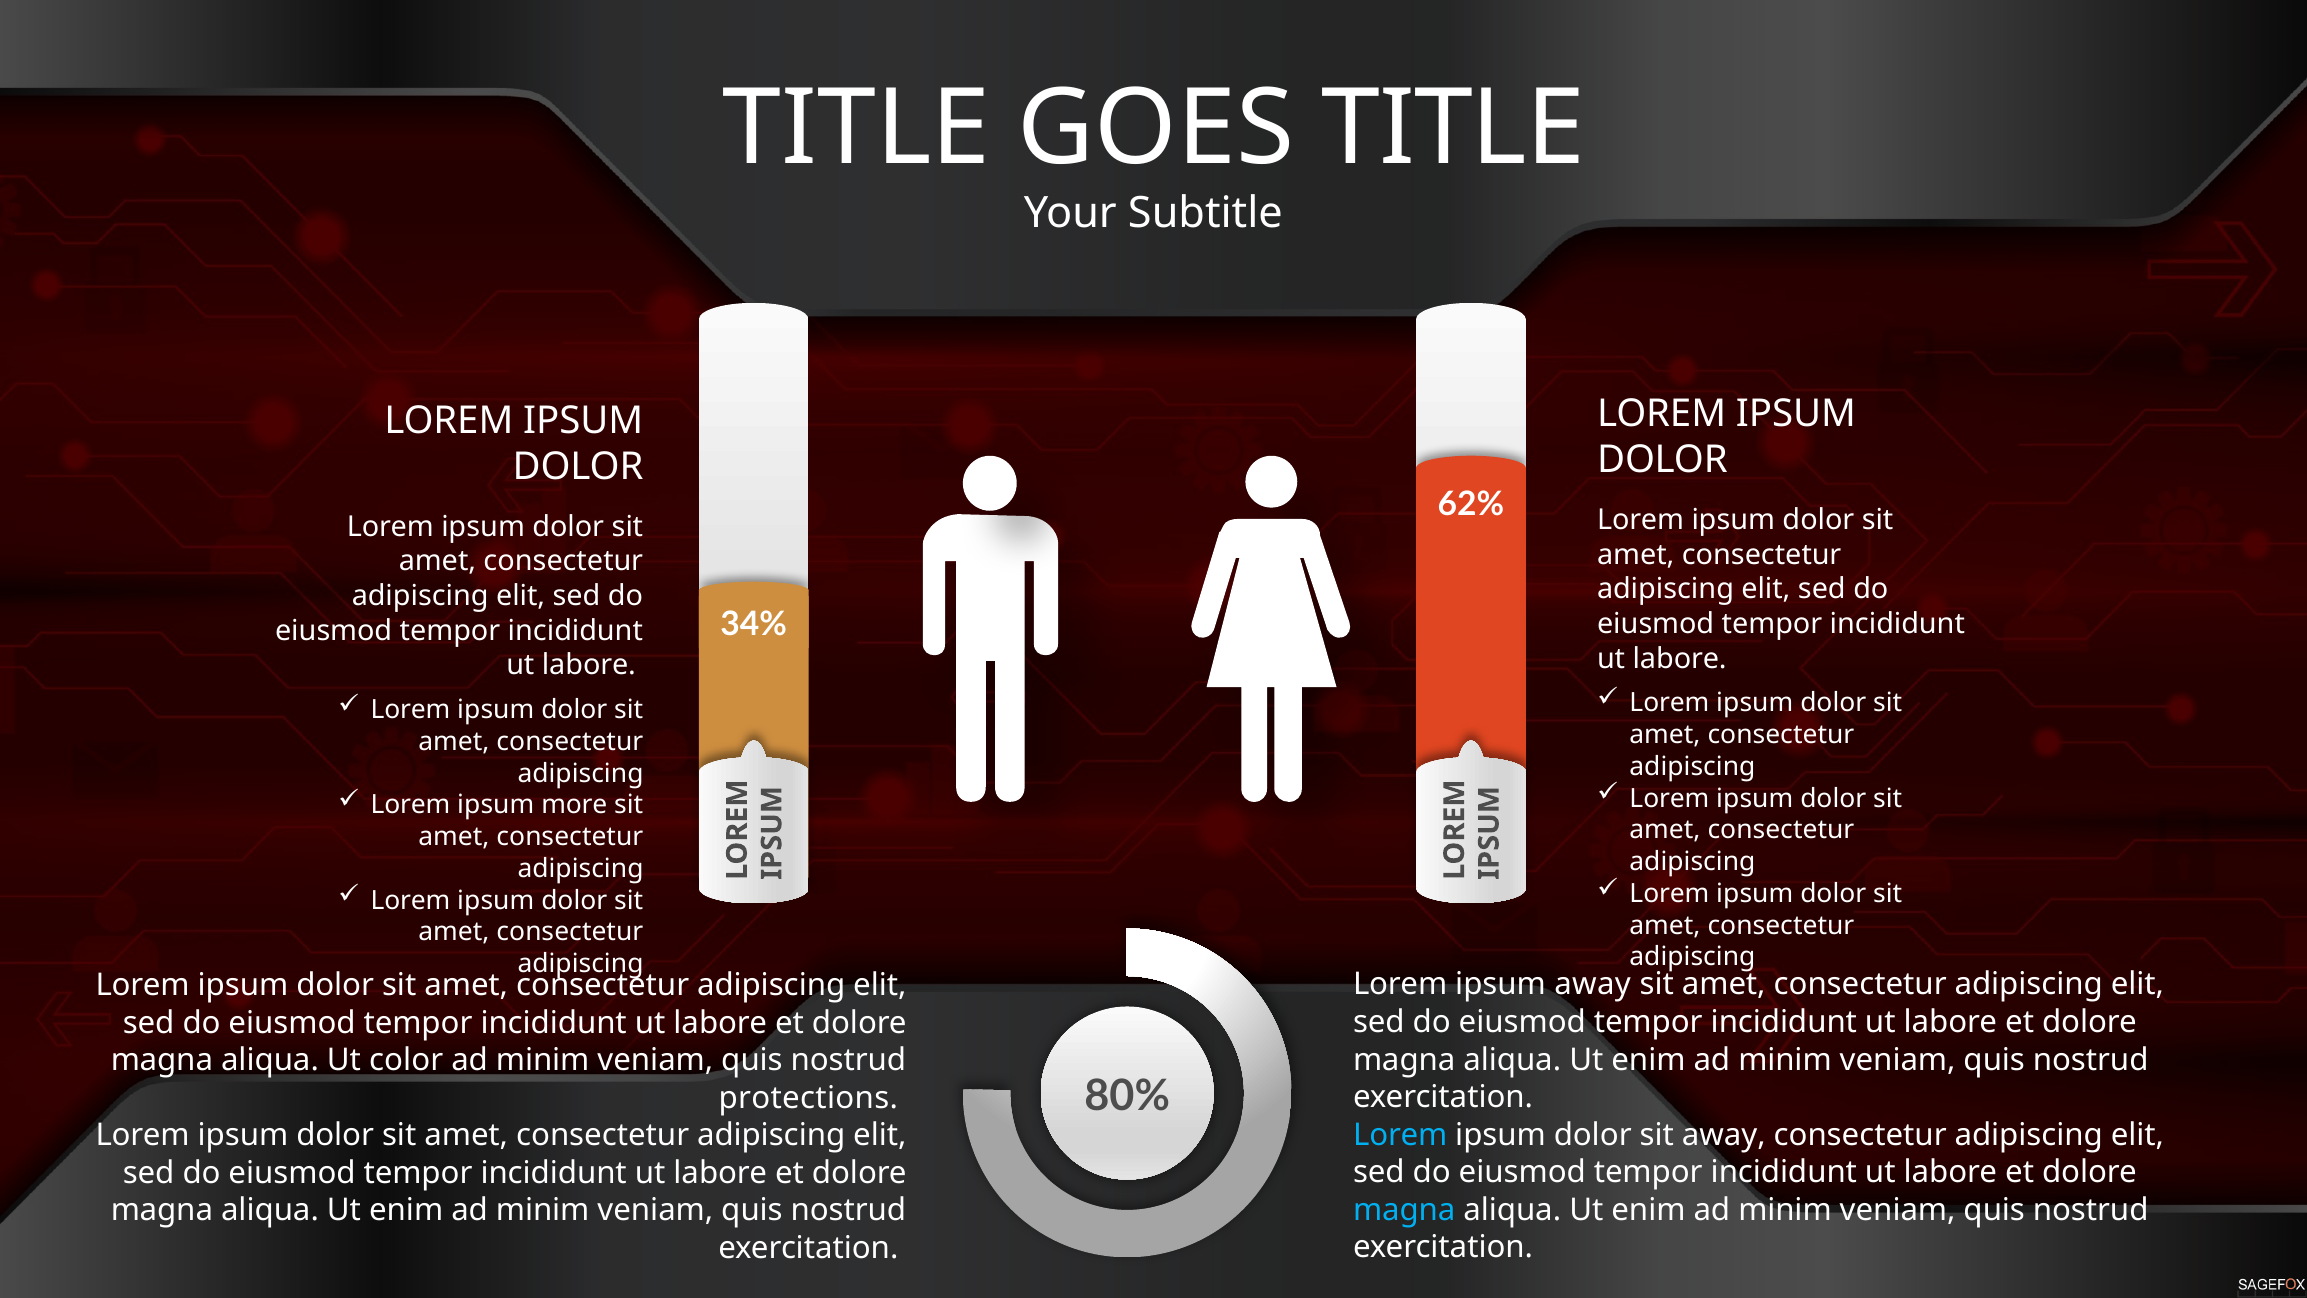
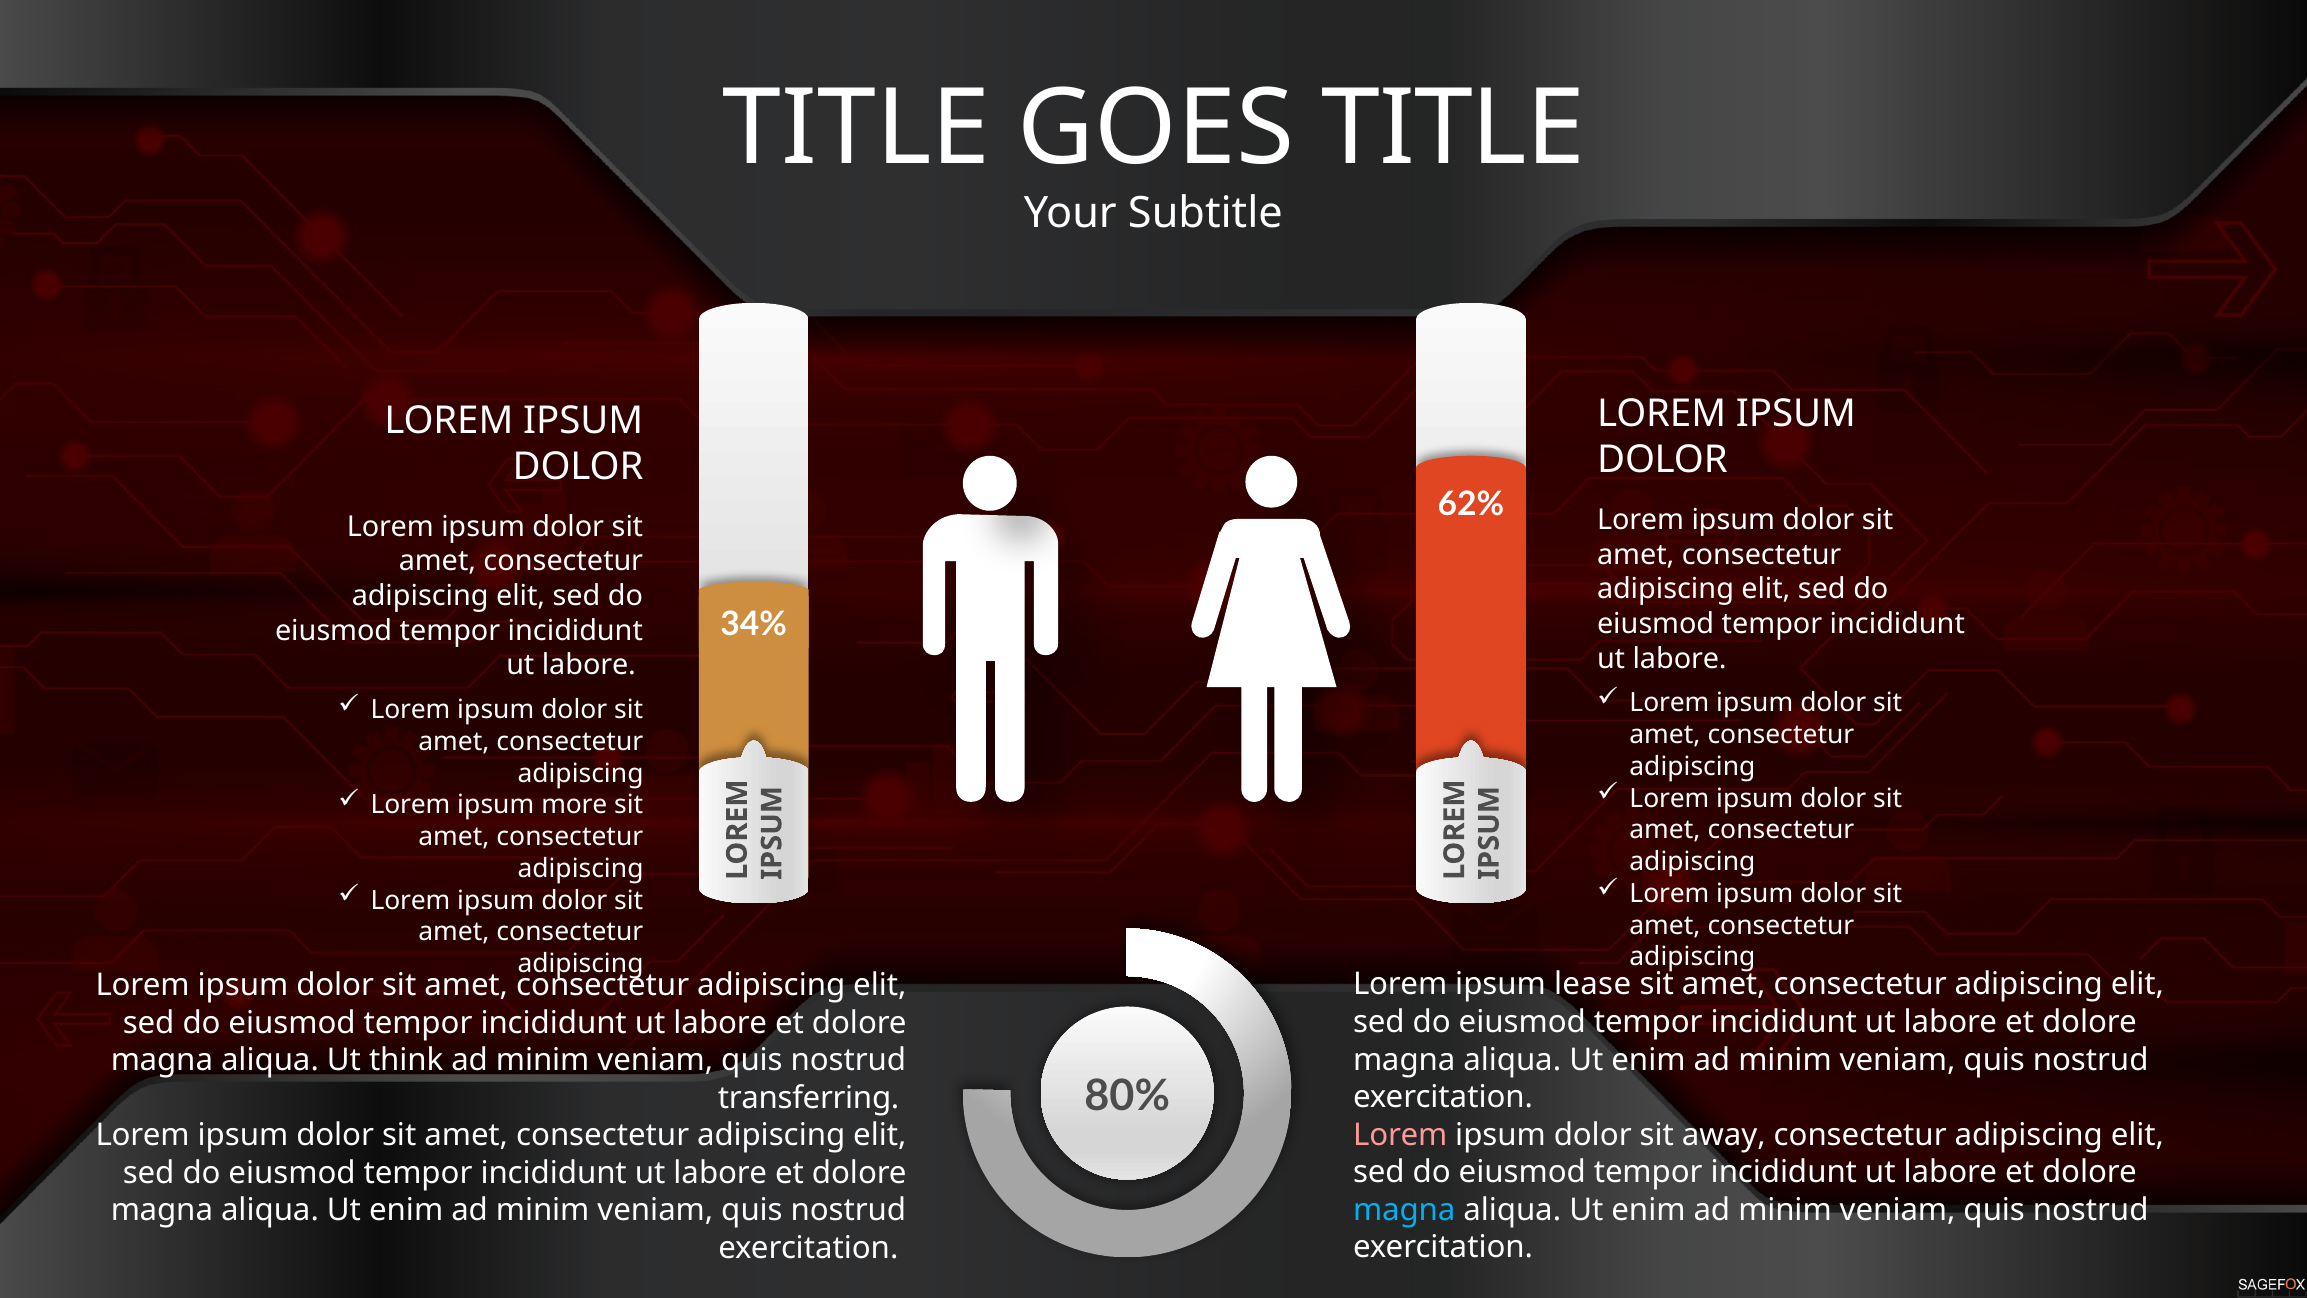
ipsum away: away -> lease
color: color -> think
protections: protections -> transferring
Lorem at (1400, 1134) colour: light blue -> pink
